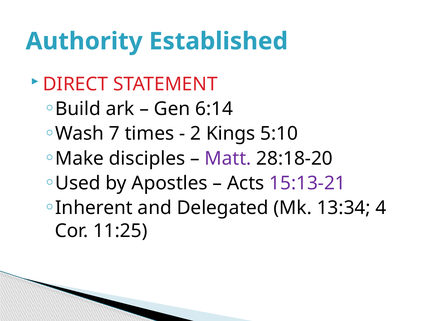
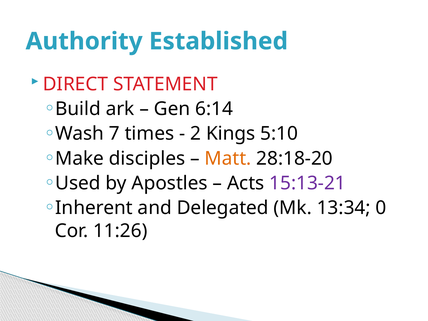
Matt colour: purple -> orange
4: 4 -> 0
11:25: 11:25 -> 11:26
